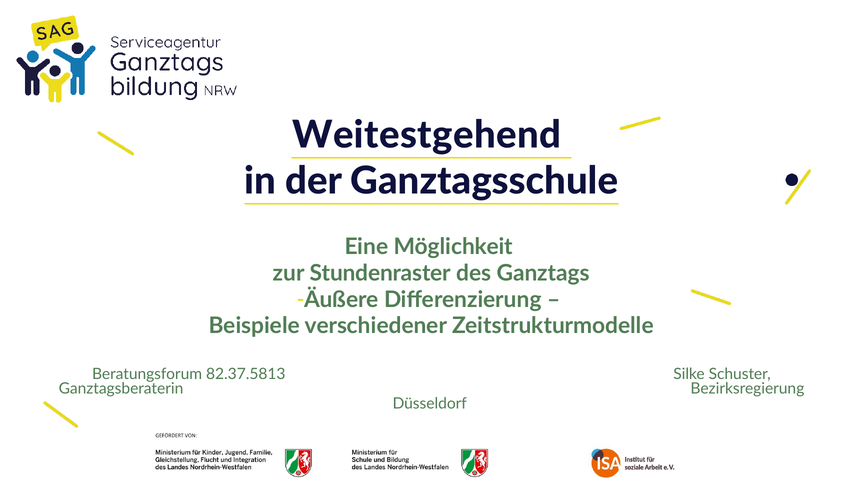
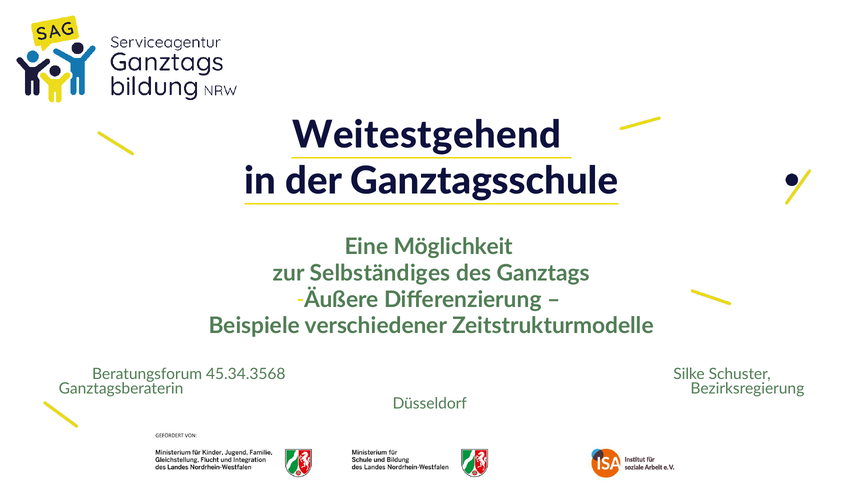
Stundenraster: Stundenraster -> Selbständiges
82.37.5813: 82.37.5813 -> 45.34.3568
